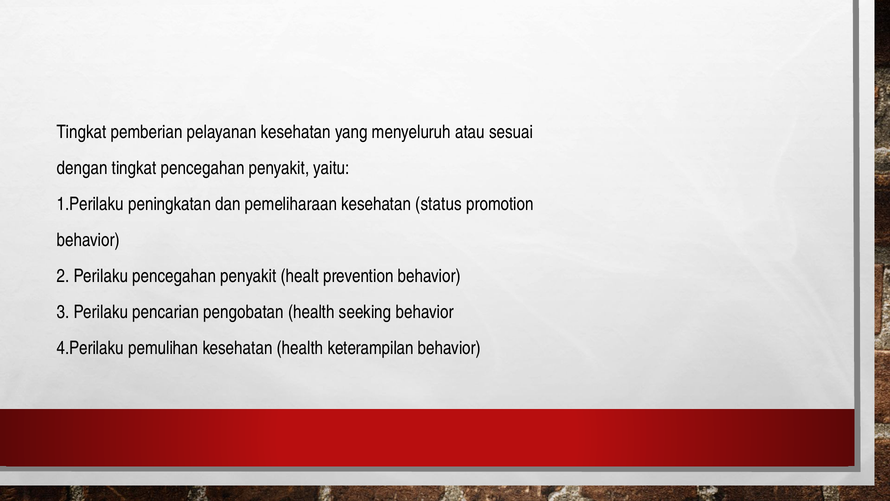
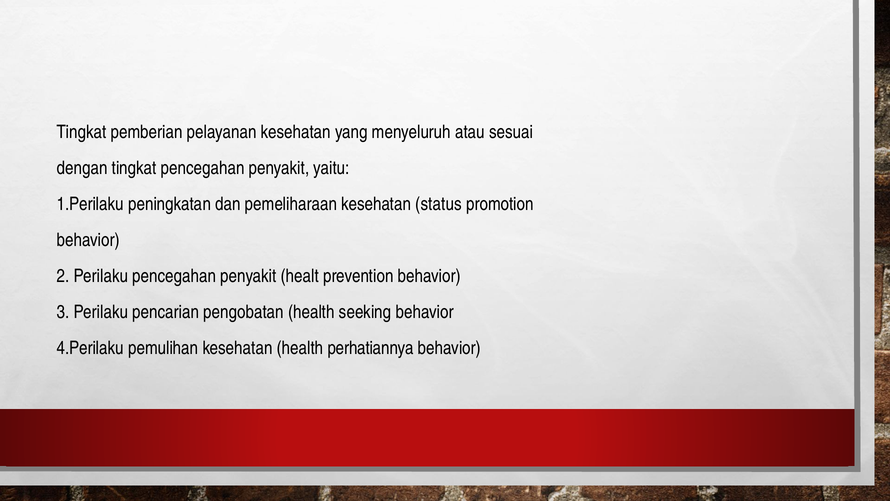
keterampilan: keterampilan -> perhatiannya
